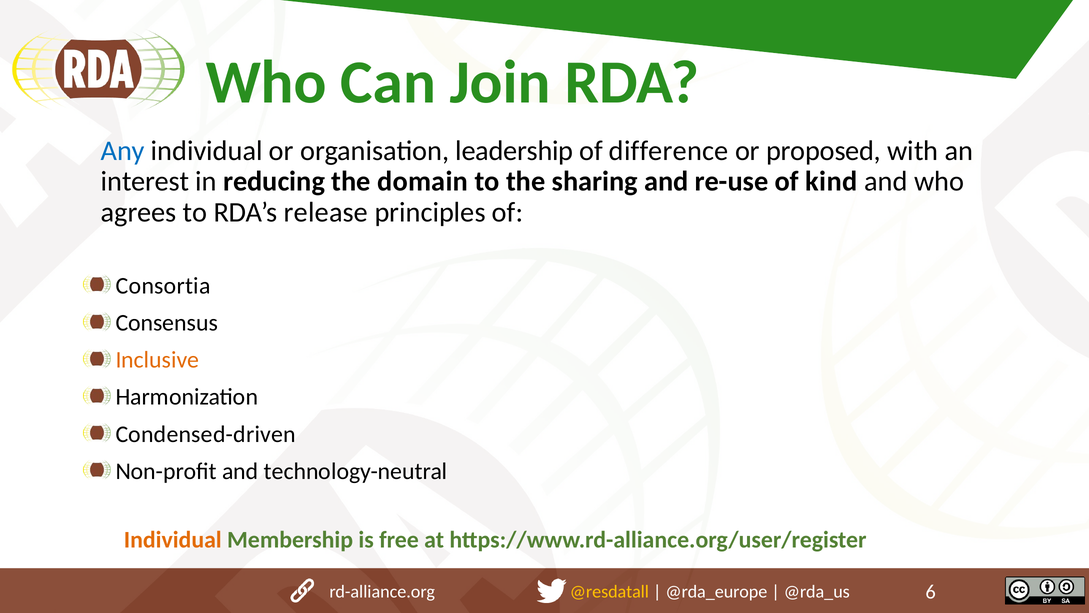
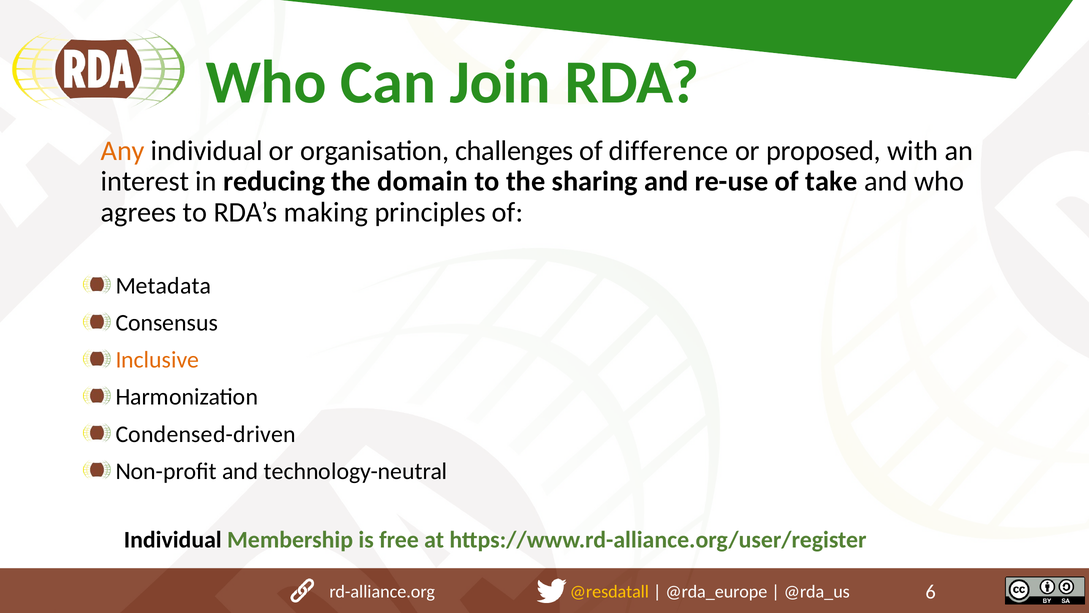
Any colour: blue -> orange
leadership: leadership -> challenges
kind: kind -> take
release: release -> making
Consortia: Consortia -> Metadata
Individual at (173, 539) colour: orange -> black
